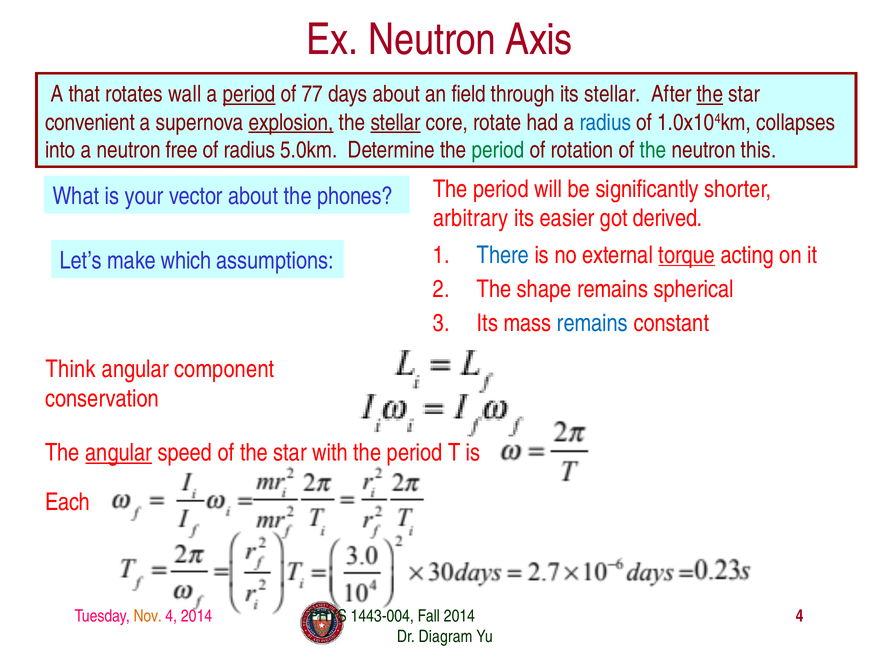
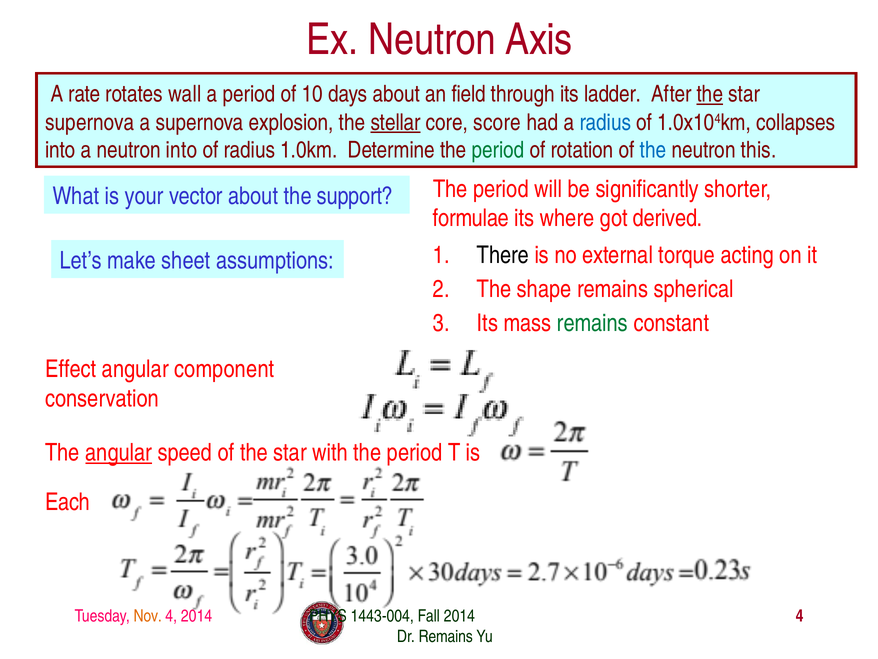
that: that -> rate
period at (249, 94) underline: present -> none
77: 77 -> 10
its stellar: stellar -> ladder
convenient at (90, 122): convenient -> supernova
explosion underline: present -> none
rotate: rotate -> score
neutron free: free -> into
5.0km: 5.0km -> 1.0km
the at (653, 150) colour: green -> blue
phones: phones -> support
arbitrary: arbitrary -> formulae
easier: easier -> where
which: which -> sheet
There colour: blue -> black
torque underline: present -> none
remains at (592, 323) colour: blue -> green
Think: Think -> Effect
Dr Diagram: Diagram -> Remains
